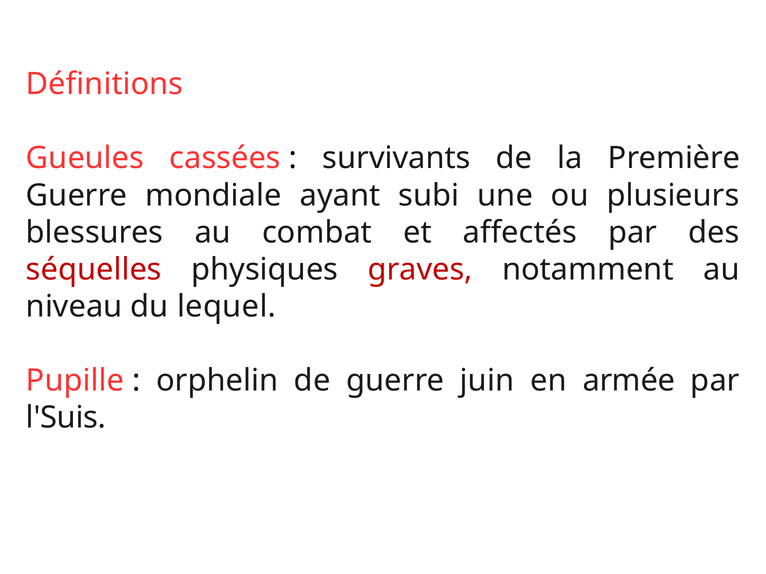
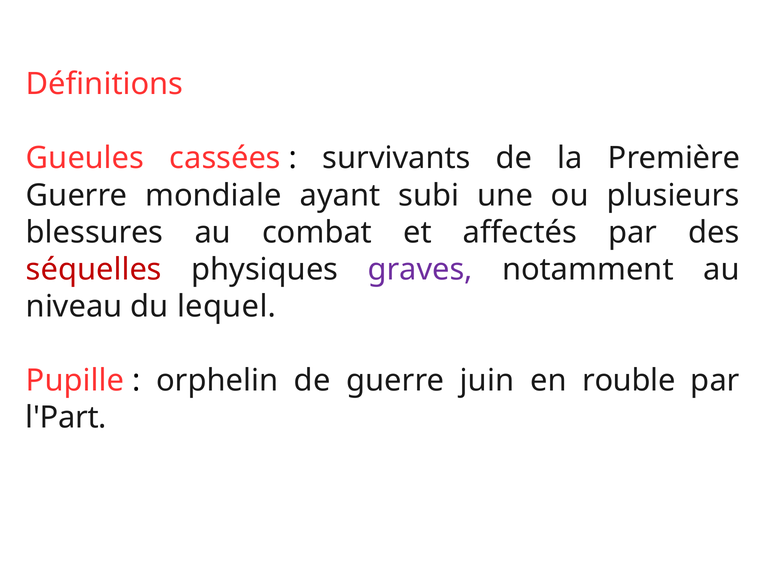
graves colour: red -> purple
armée: armée -> rouble
l'Suis: l'Suis -> l'Part
